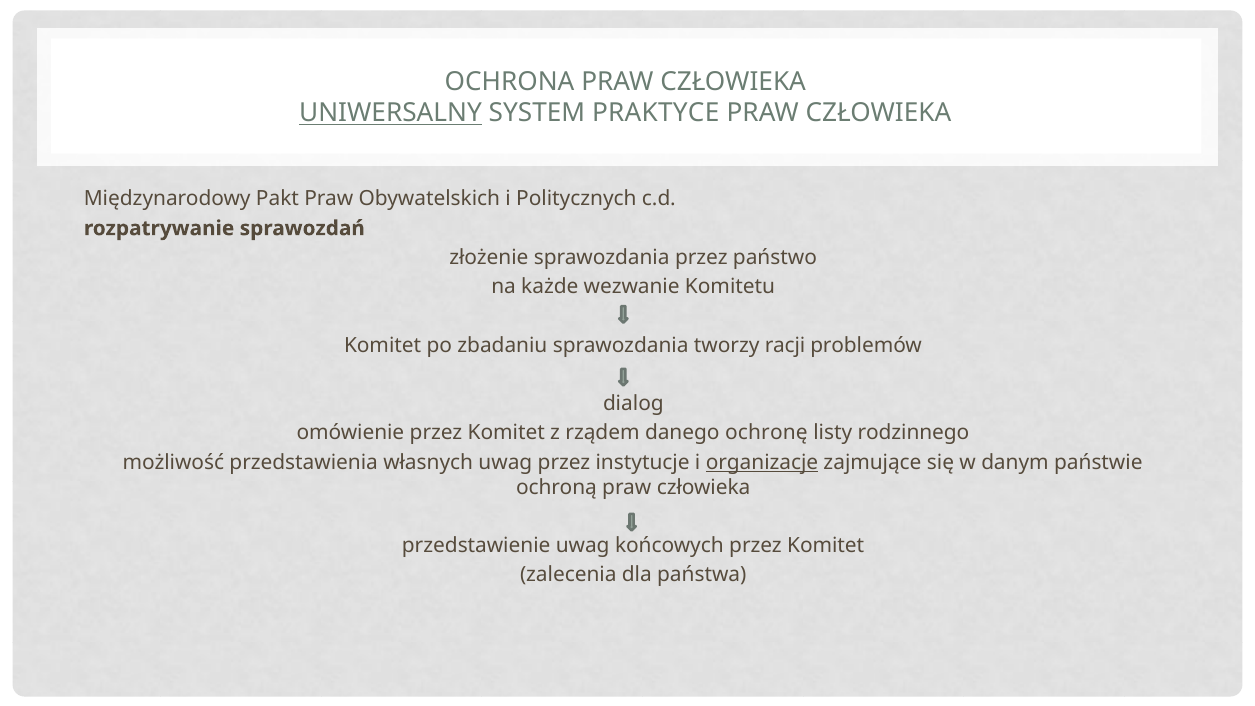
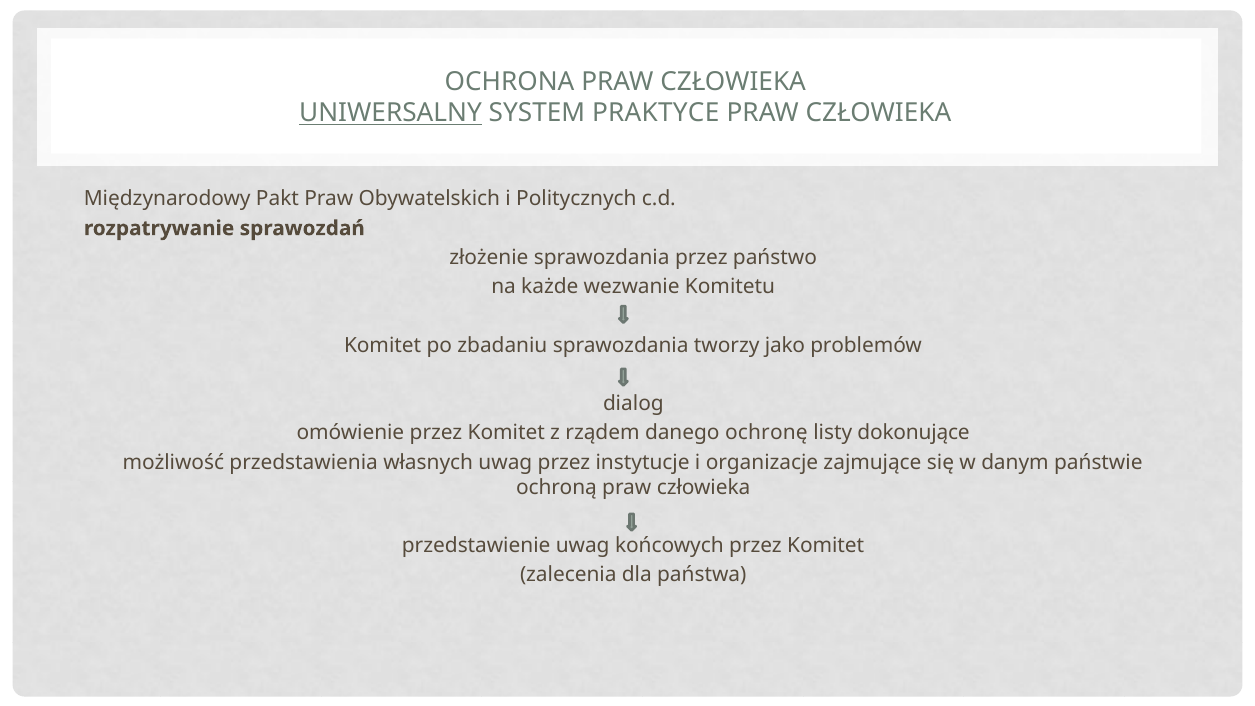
racji: racji -> jako
rodzinnego: rodzinnego -> dokonujące
organizacje underline: present -> none
